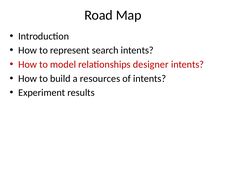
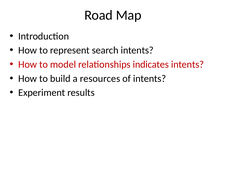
designer: designer -> indicates
